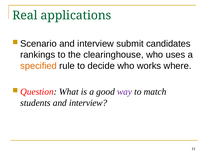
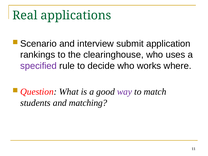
candidates: candidates -> application
specified colour: orange -> purple
students and interview: interview -> matching
